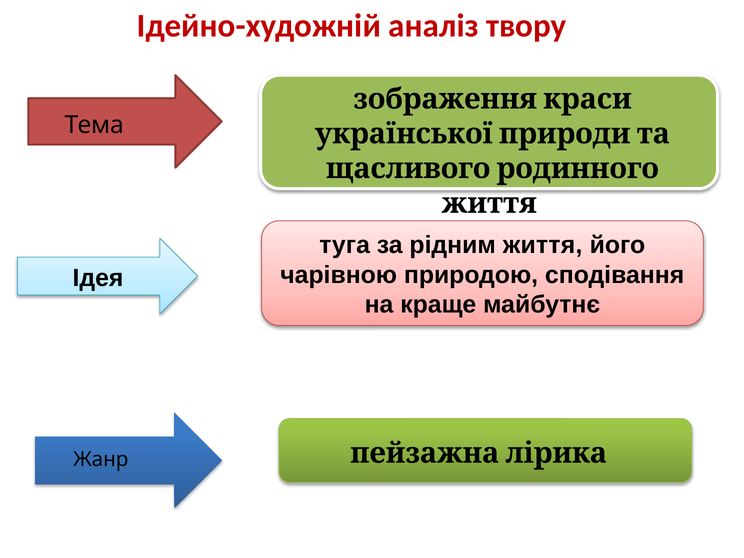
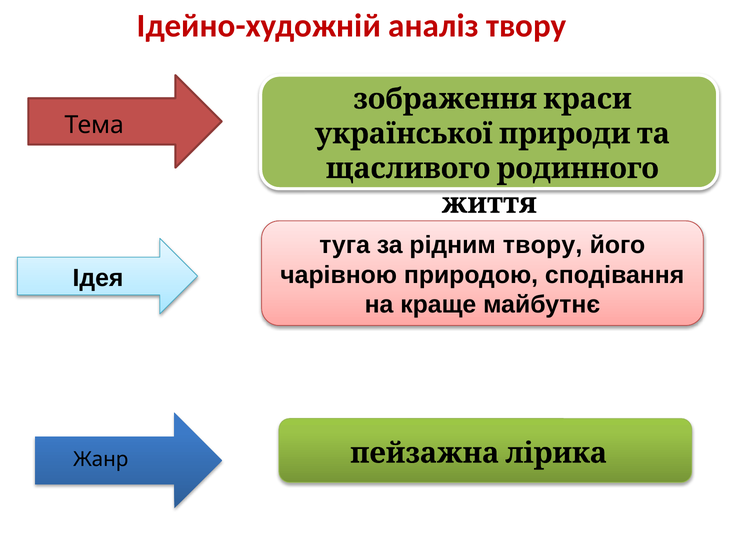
рідним життя: життя -> твору
